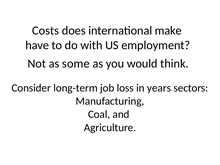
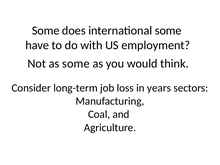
Costs at (46, 31): Costs -> Some
international make: make -> some
